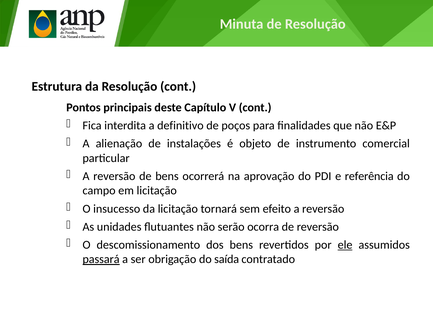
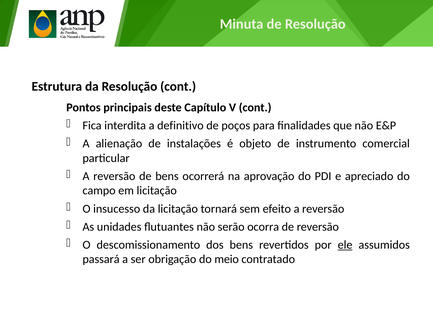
referência: referência -> apreciado
passará underline: present -> none
saída: saída -> meio
